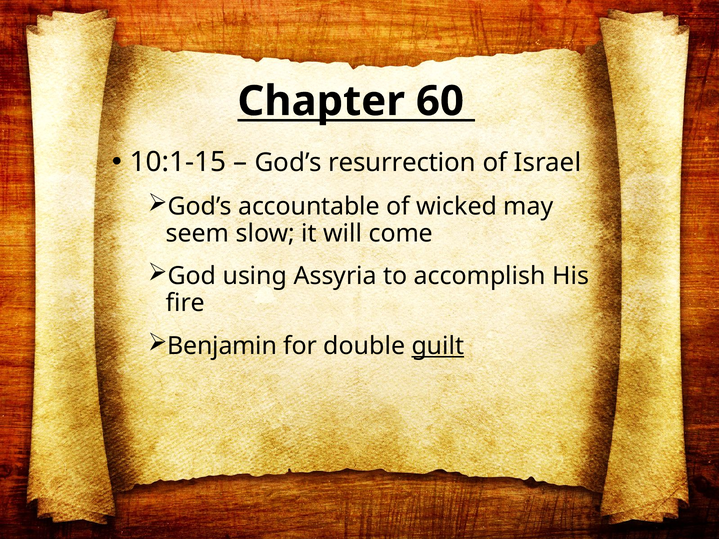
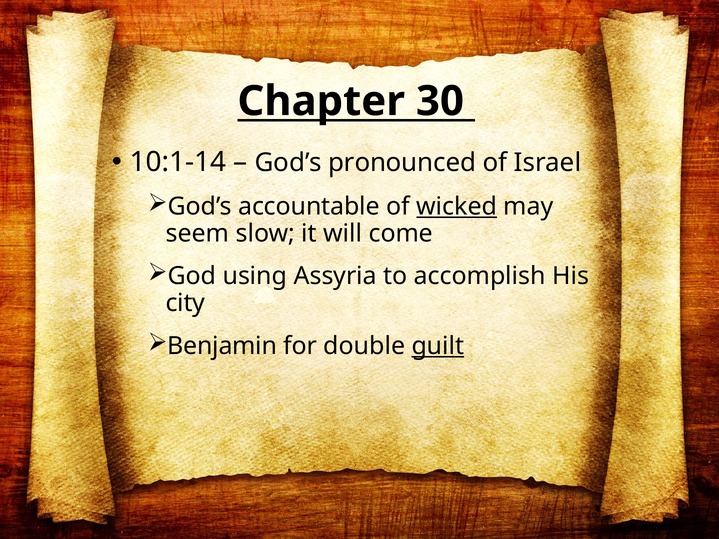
60: 60 -> 30
10:1-15: 10:1-15 -> 10:1-14
resurrection: resurrection -> pronounced
wicked underline: none -> present
fire: fire -> city
